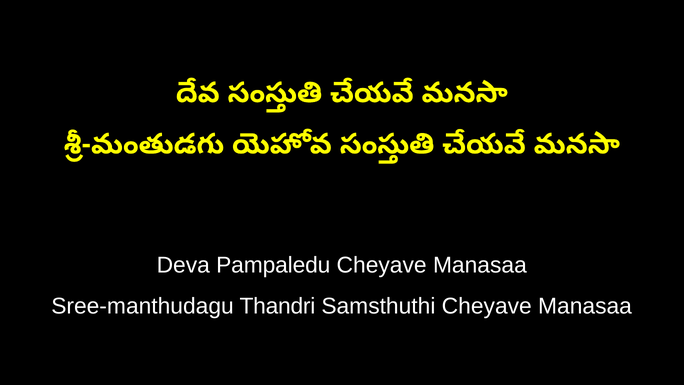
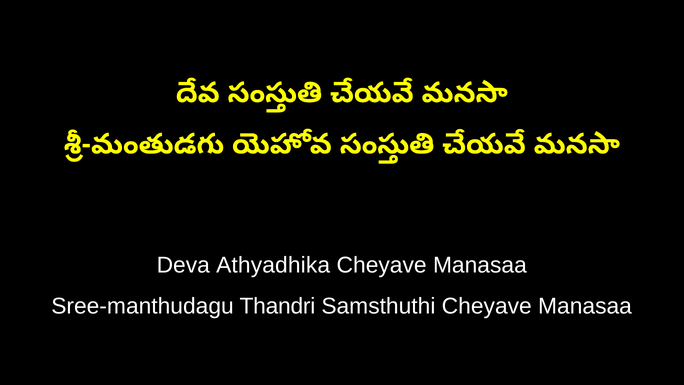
Pampaledu: Pampaledu -> Athyadhika
